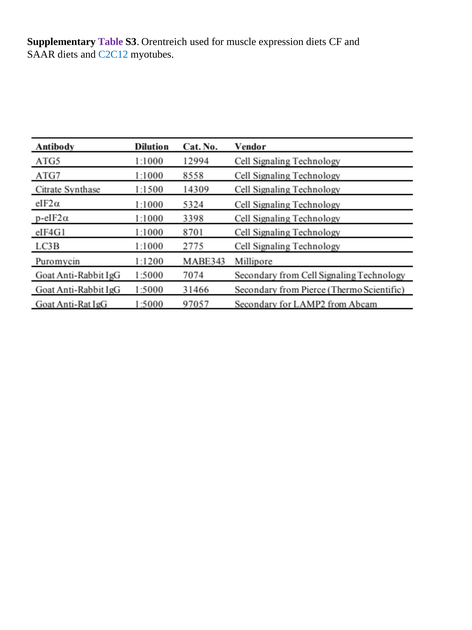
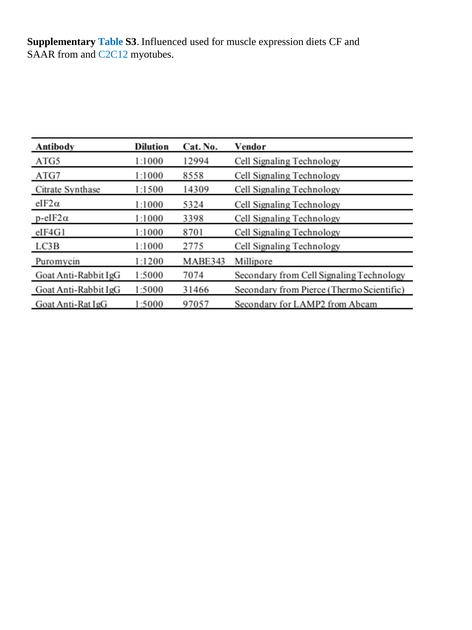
Table colour: purple -> blue
Orentreich: Orentreich -> Influenced
SAAR diets: diets -> from
